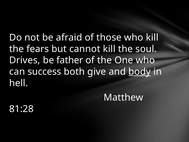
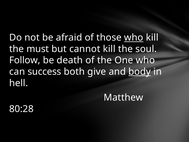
who at (134, 38) underline: none -> present
fears: fears -> must
Drives: Drives -> Follow
father: father -> death
81:28: 81:28 -> 80:28
